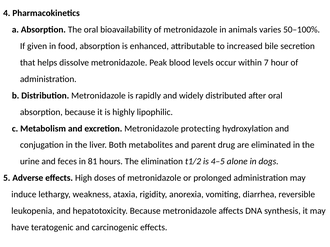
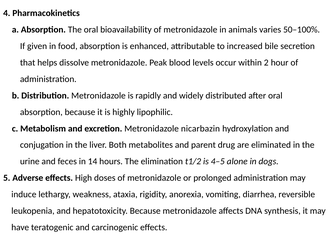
7: 7 -> 2
protecting: protecting -> nicarbazin
81: 81 -> 14
